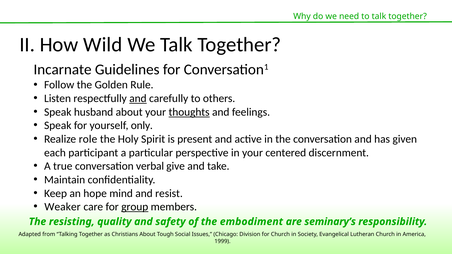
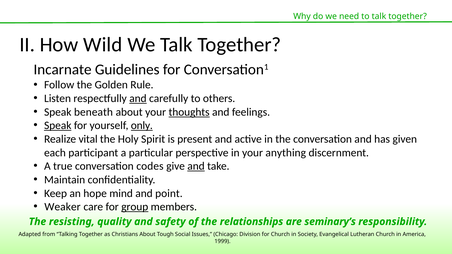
husband: husband -> beneath
Speak at (58, 126) underline: none -> present
only underline: none -> present
role: role -> vital
centered: centered -> anything
verbal: verbal -> codes
and at (196, 166) underline: none -> present
resist: resist -> point
embodiment: embodiment -> relationships
